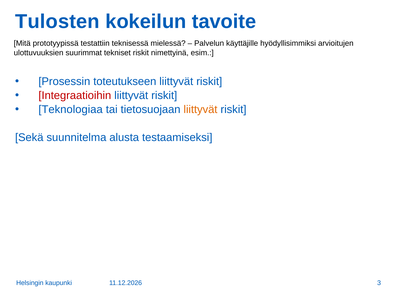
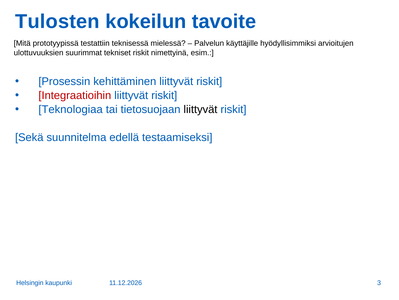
toteutukseen: toteutukseen -> kehittäminen
liittyvät at (200, 109) colour: orange -> black
alusta: alusta -> edellä
